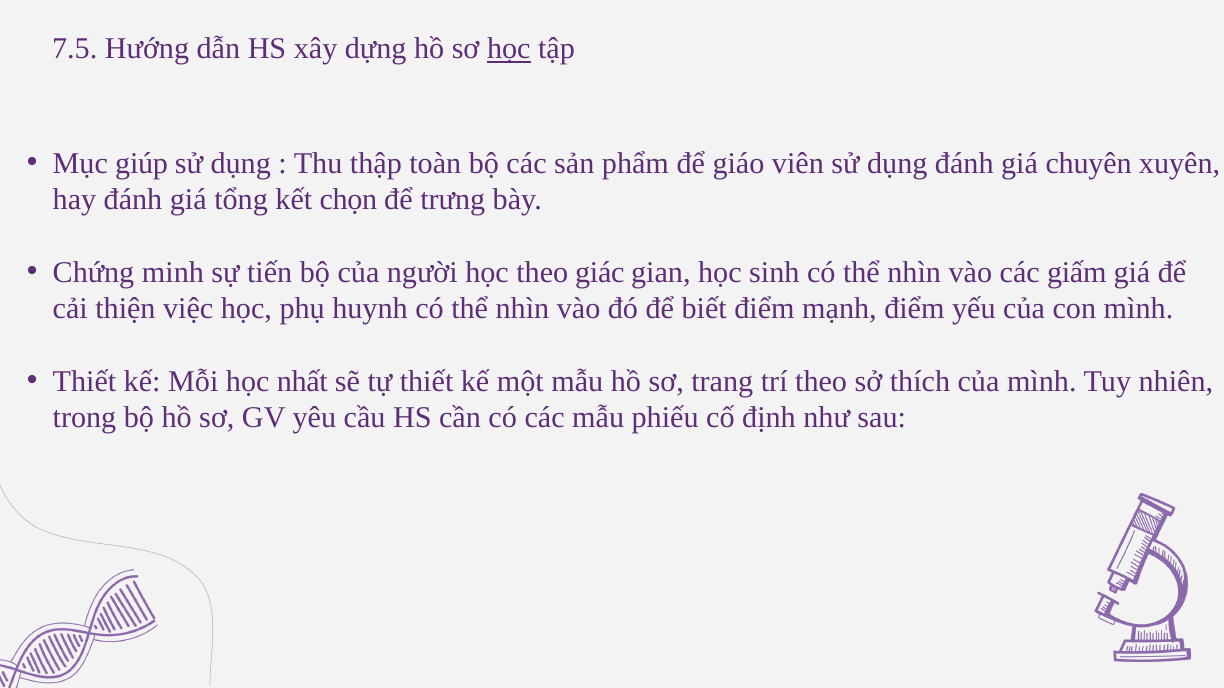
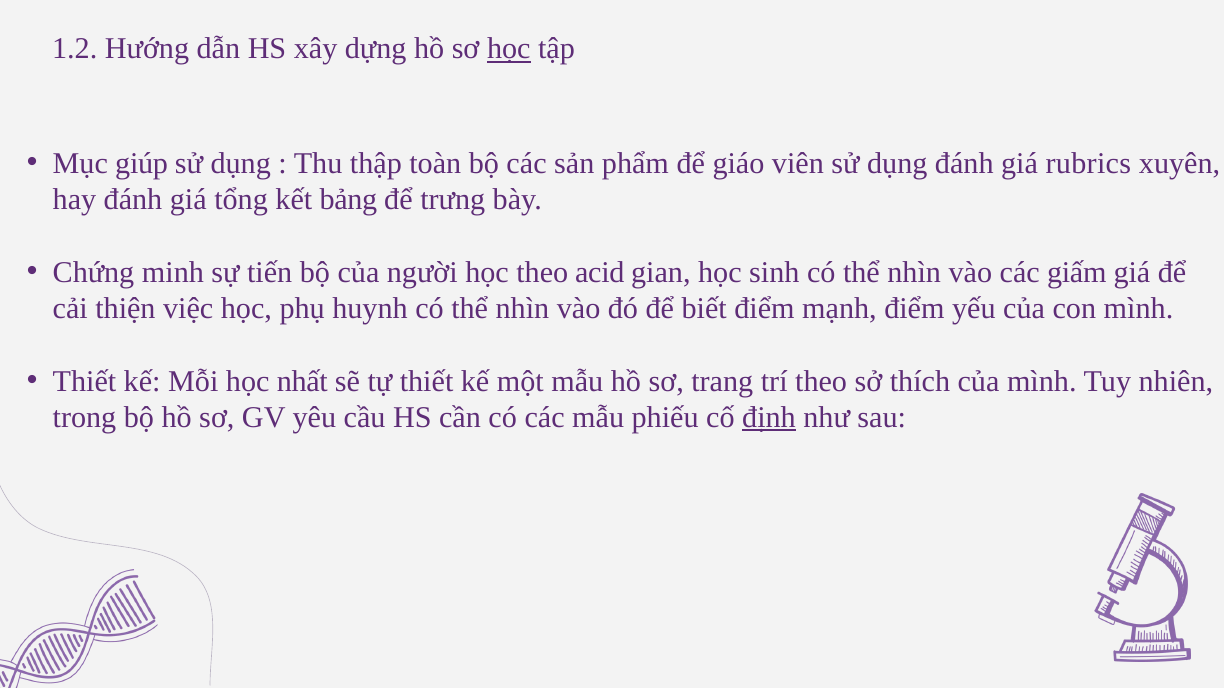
7.5: 7.5 -> 1.2
chuyên: chuyên -> rubrics
chọn: chọn -> bảng
giác: giác -> acid
định underline: none -> present
